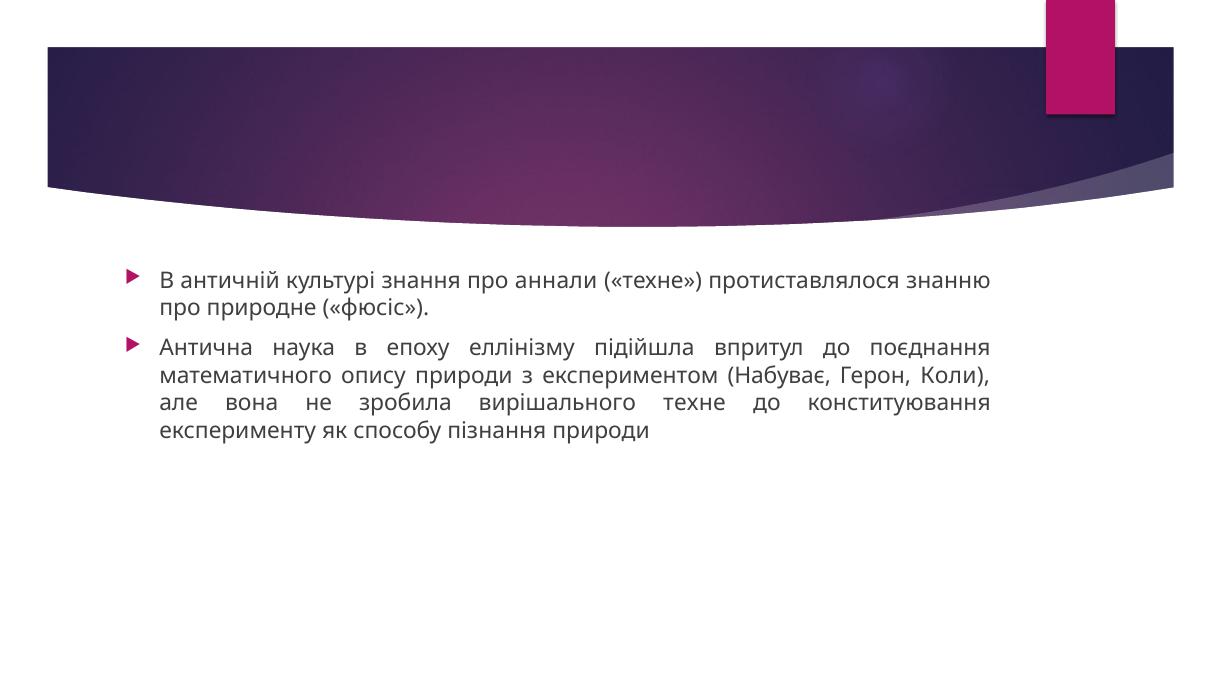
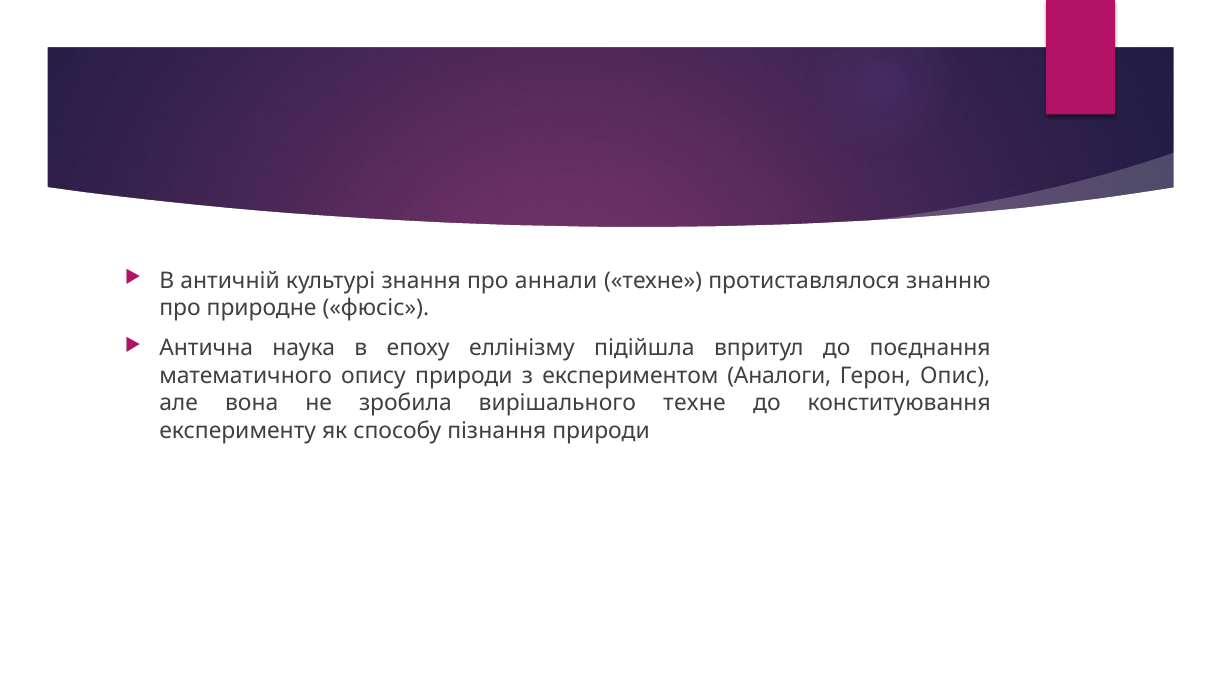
Набуває: Набуває -> Аналоги
Коли: Коли -> Опис
